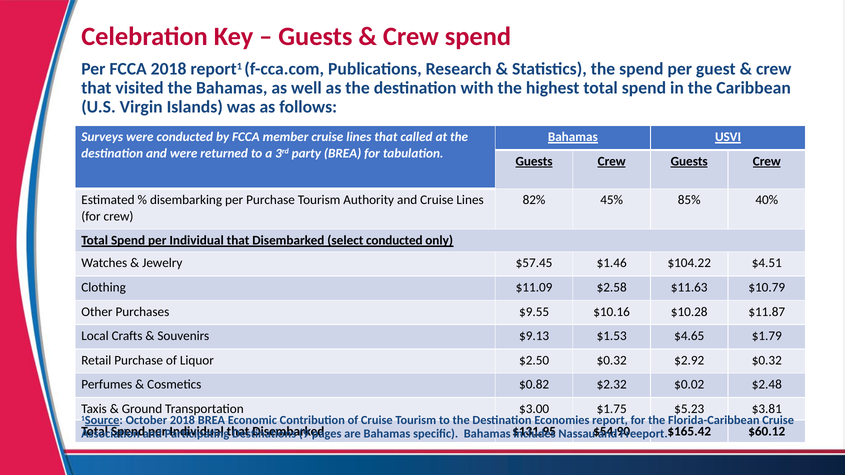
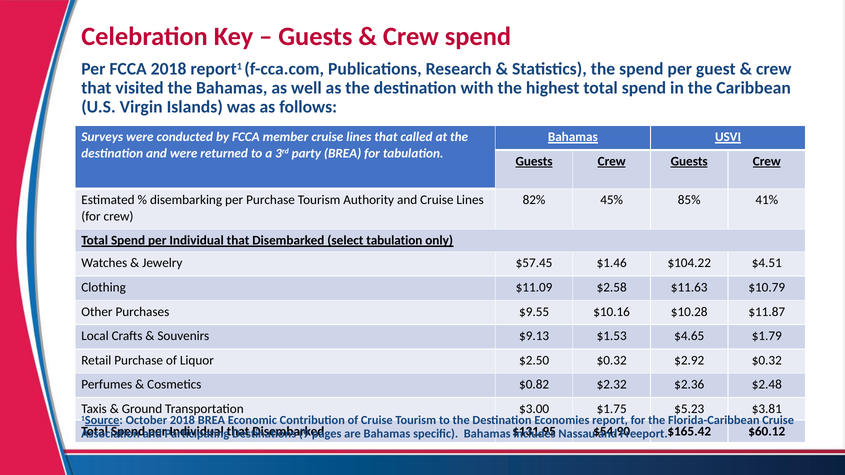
40%: 40% -> 41%
select conducted: conducted -> tabulation
$0.02: $0.02 -> $2.36
